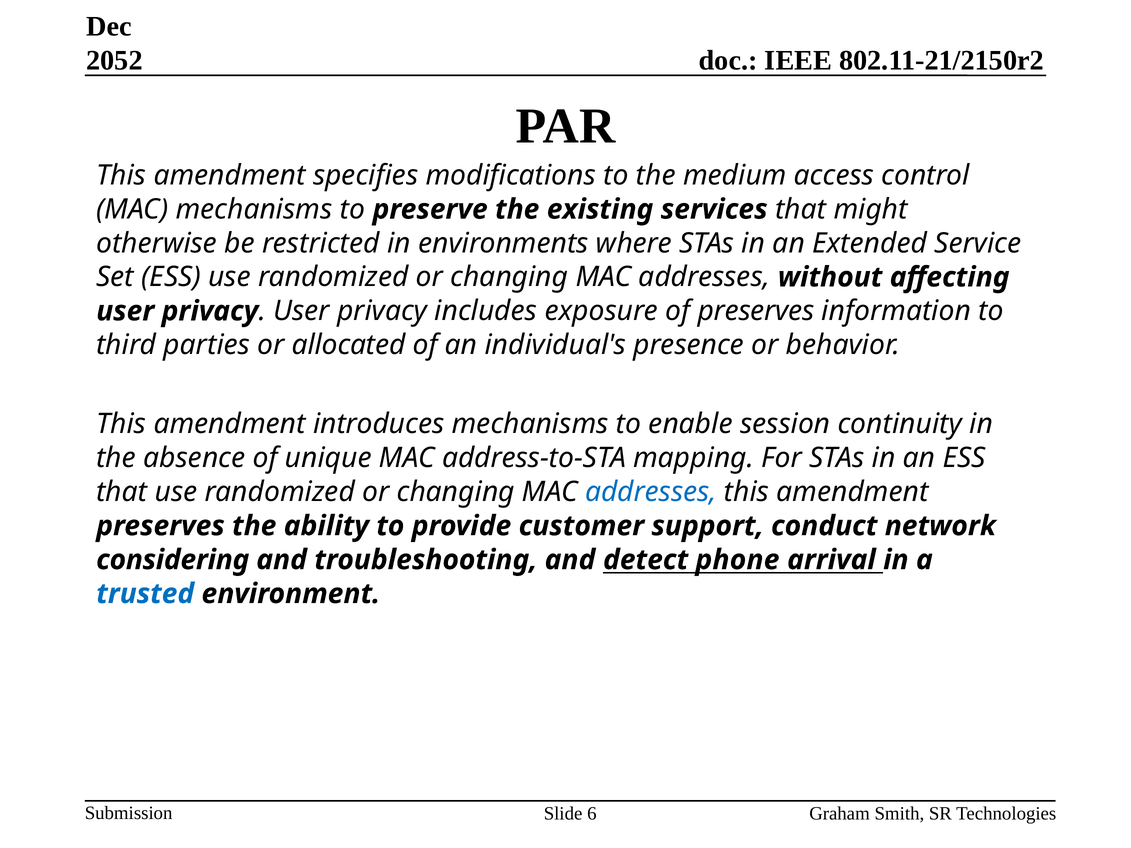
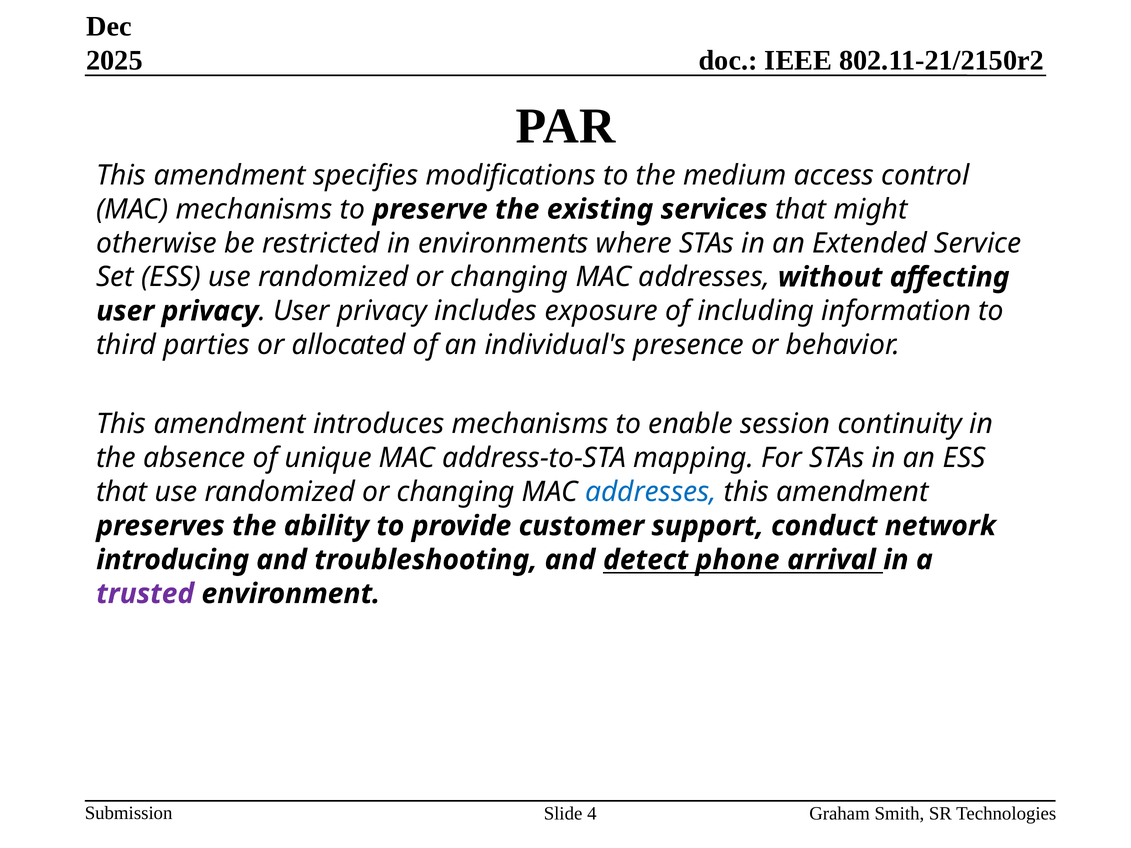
2052: 2052 -> 2025
of preserves: preserves -> including
considering: considering -> introducing
trusted colour: blue -> purple
6: 6 -> 4
